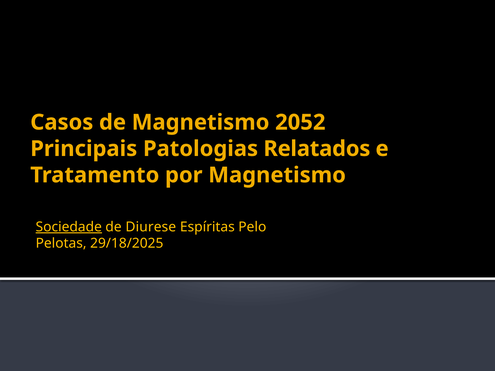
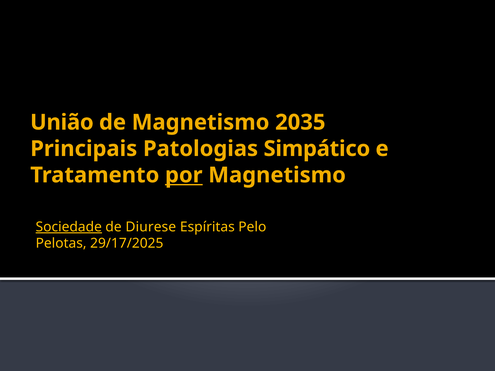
Casos: Casos -> União
2052: 2052 -> 2035
Relatados: Relatados -> Simpático
por underline: none -> present
29/18/2025: 29/18/2025 -> 29/17/2025
